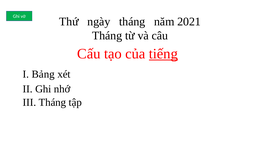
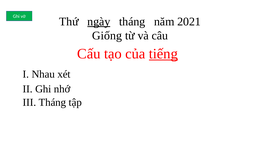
ngày underline: none -> present
Tháng at (107, 36): Tháng -> Giống
Bảng: Bảng -> Nhau
